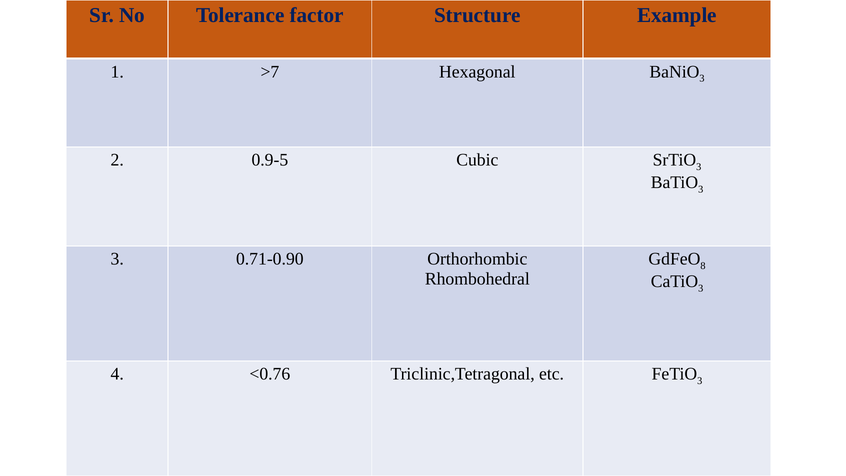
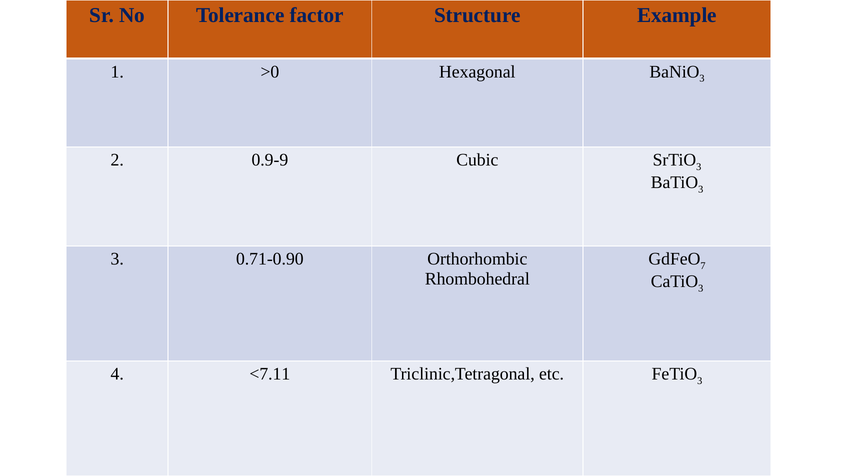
>7: >7 -> >0
0.9-5: 0.9-5 -> 0.9-9
8: 8 -> 7
<0.76: <0.76 -> <7.11
